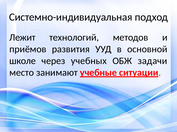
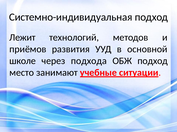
учебных: учебных -> подхода
ОБЖ задачи: задачи -> подход
